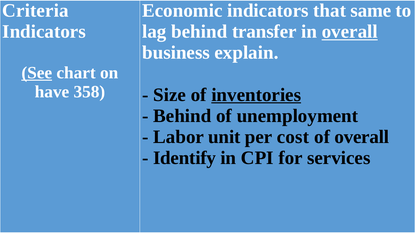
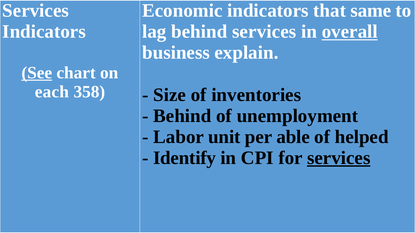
Criteria at (36, 11): Criteria -> Services
behind transfer: transfer -> services
have: have -> each
inventories underline: present -> none
cost: cost -> able
of overall: overall -> helped
services at (339, 158) underline: none -> present
